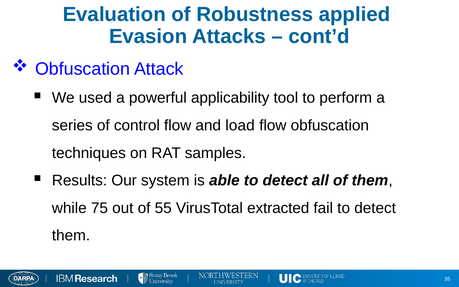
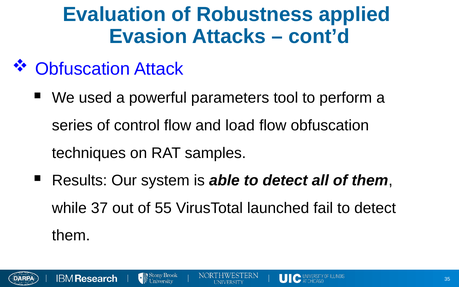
applicability: applicability -> parameters
75: 75 -> 37
extracted: extracted -> launched
